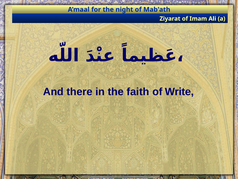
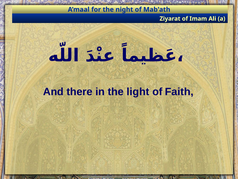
faith: faith -> light
Write: Write -> Faith
